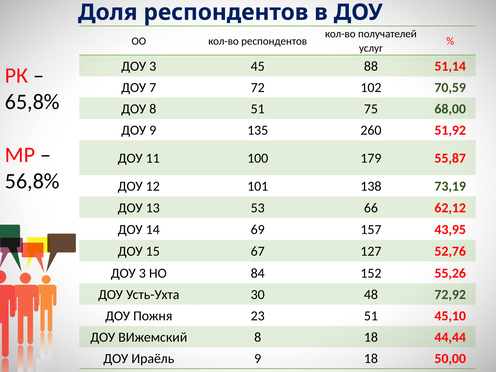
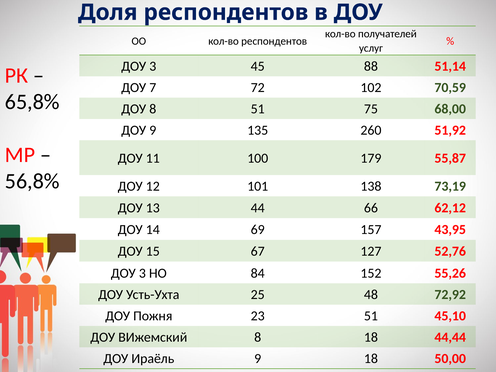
53: 53 -> 44
30: 30 -> 25
